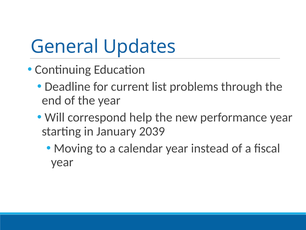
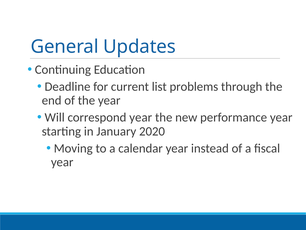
correspond help: help -> year
2039: 2039 -> 2020
